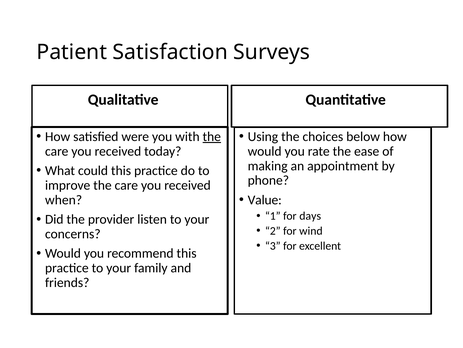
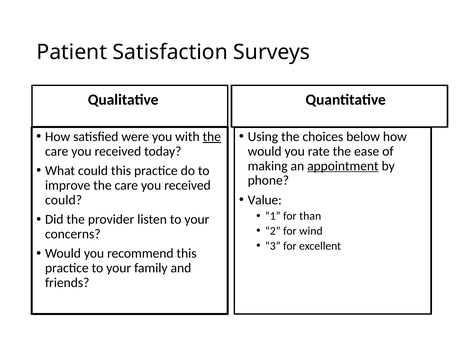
appointment underline: none -> present
when at (64, 200): when -> could
days: days -> than
